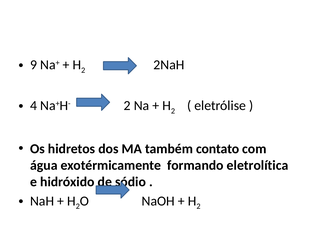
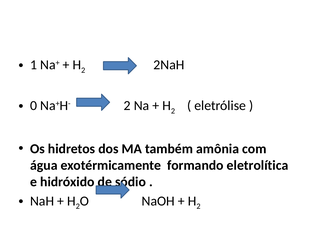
9: 9 -> 1
4: 4 -> 0
contato: contato -> amônia
